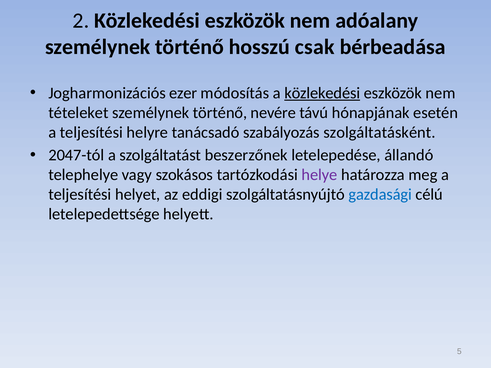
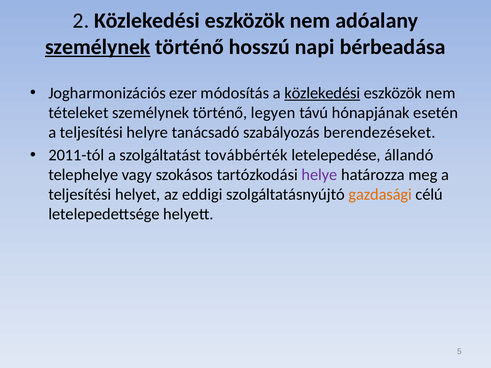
személynek at (98, 47) underline: none -> present
csak: csak -> napi
nevére: nevére -> legyen
szolgáltatásként: szolgáltatásként -> berendezéseket
2047-tól: 2047-tól -> 2011-tól
beszerzőnek: beszerzőnek -> továbbérték
gazdasági colour: blue -> orange
